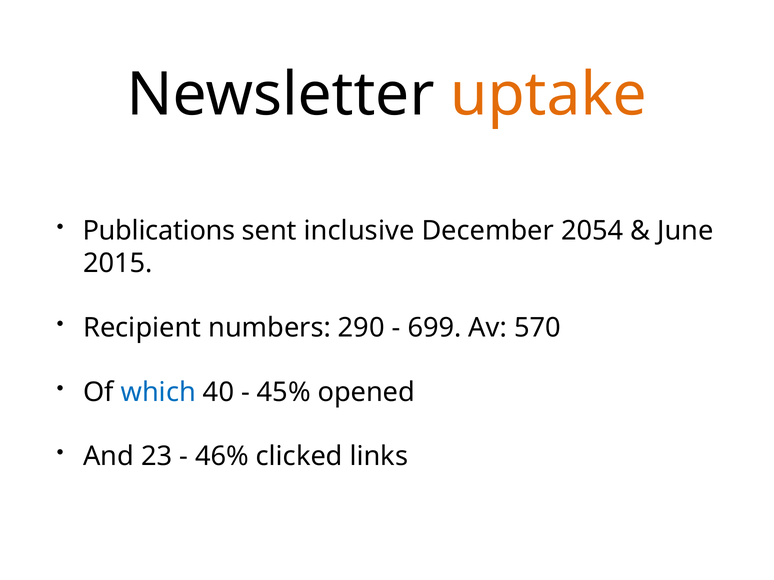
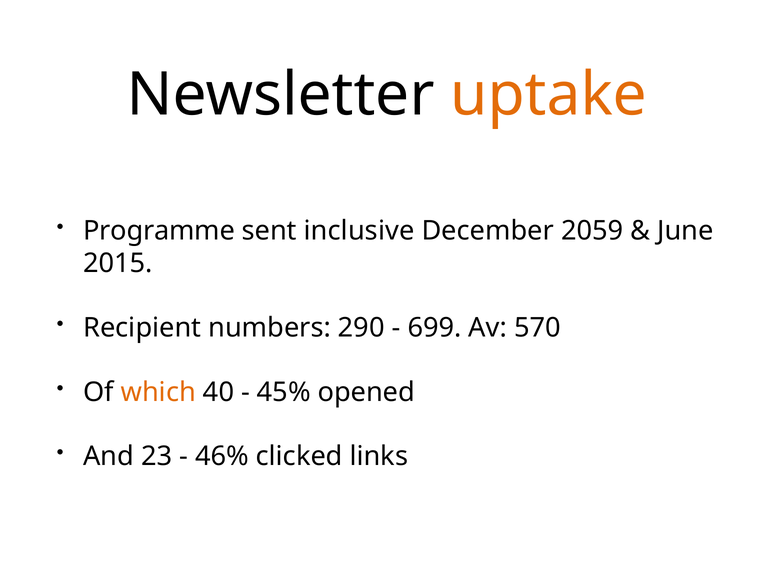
Publications: Publications -> Programme
2054: 2054 -> 2059
which colour: blue -> orange
